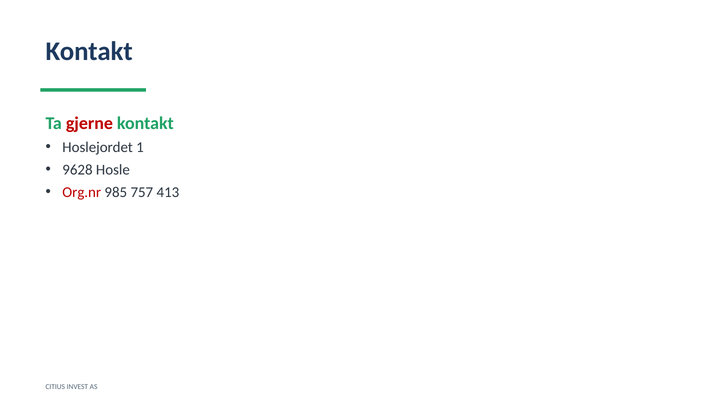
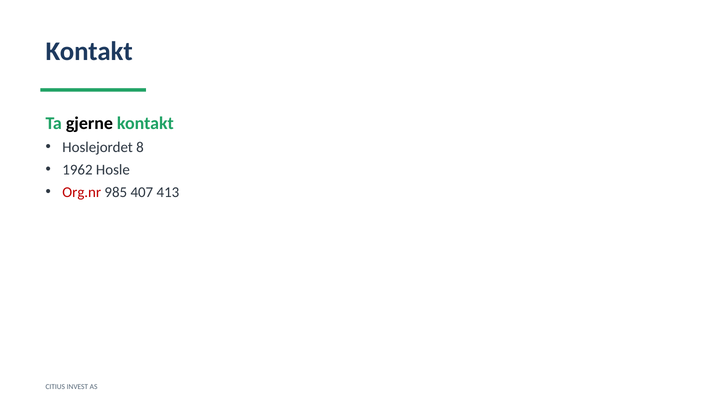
gjerne colour: red -> black
1: 1 -> 8
9628: 9628 -> 1962
757: 757 -> 407
